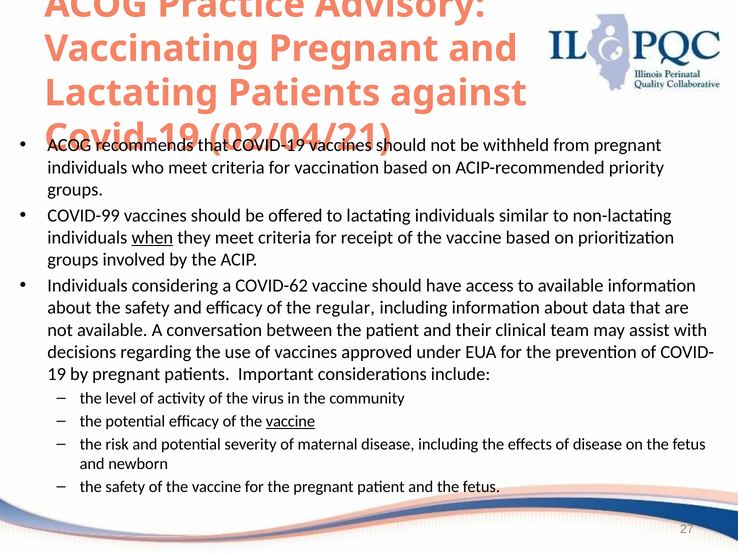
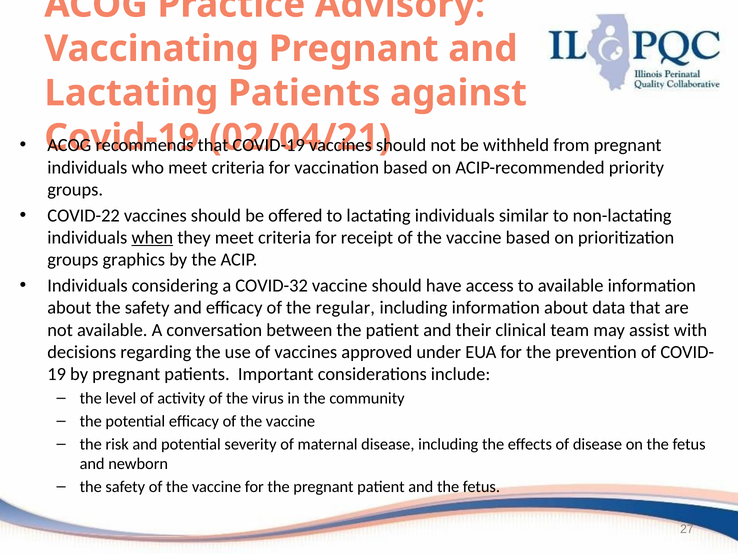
COVID-99: COVID-99 -> COVID-22
involved: involved -> graphics
COVID-62: COVID-62 -> COVID-32
vaccine at (290, 421) underline: present -> none
